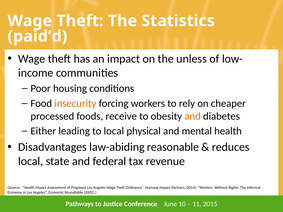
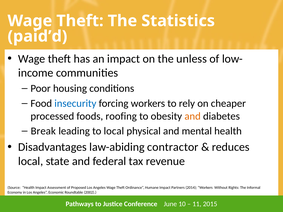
insecurity colour: orange -> blue
receive: receive -> roofing
Either: Either -> Break
reasonable: reasonable -> contractor
